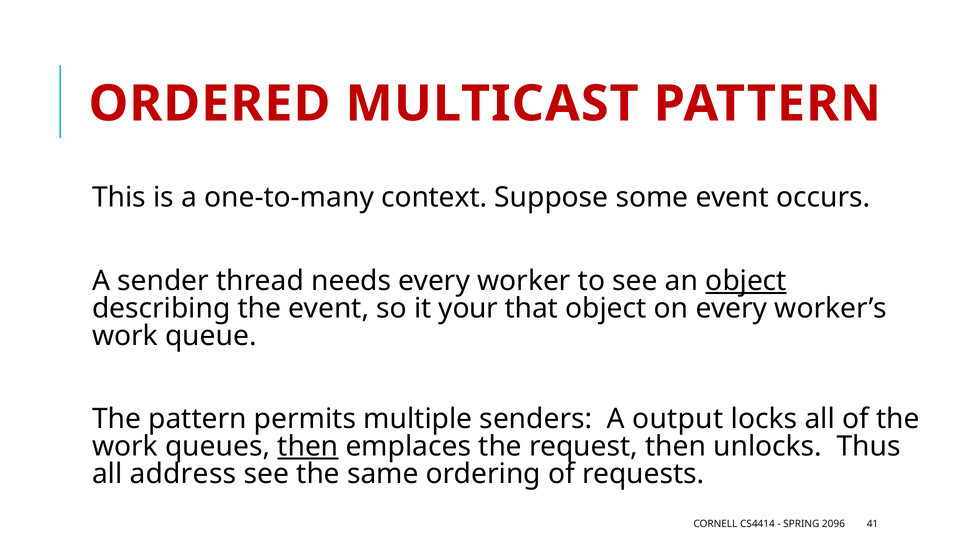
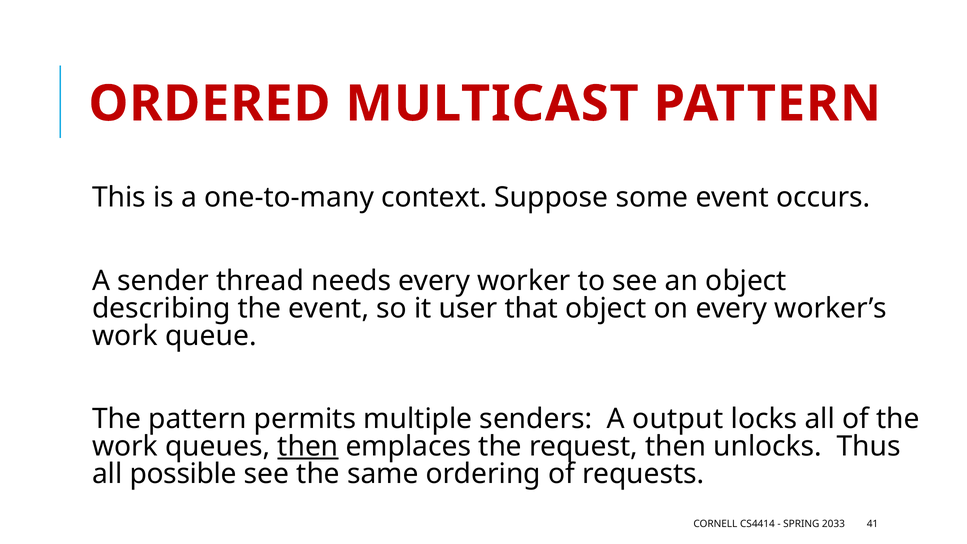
object at (746, 281) underline: present -> none
your: your -> user
address: address -> possible
2096: 2096 -> 2033
